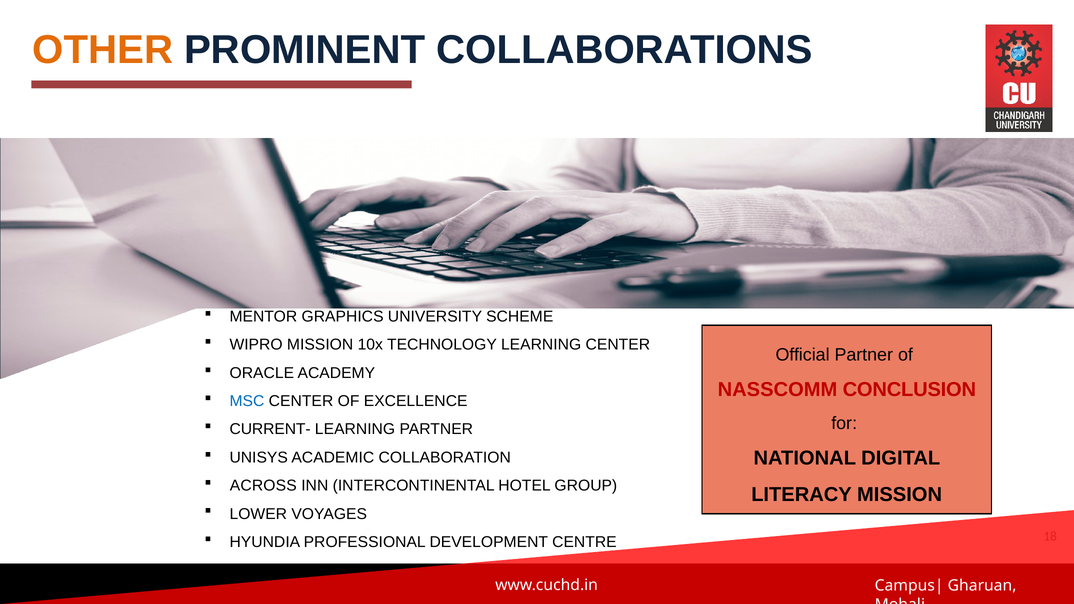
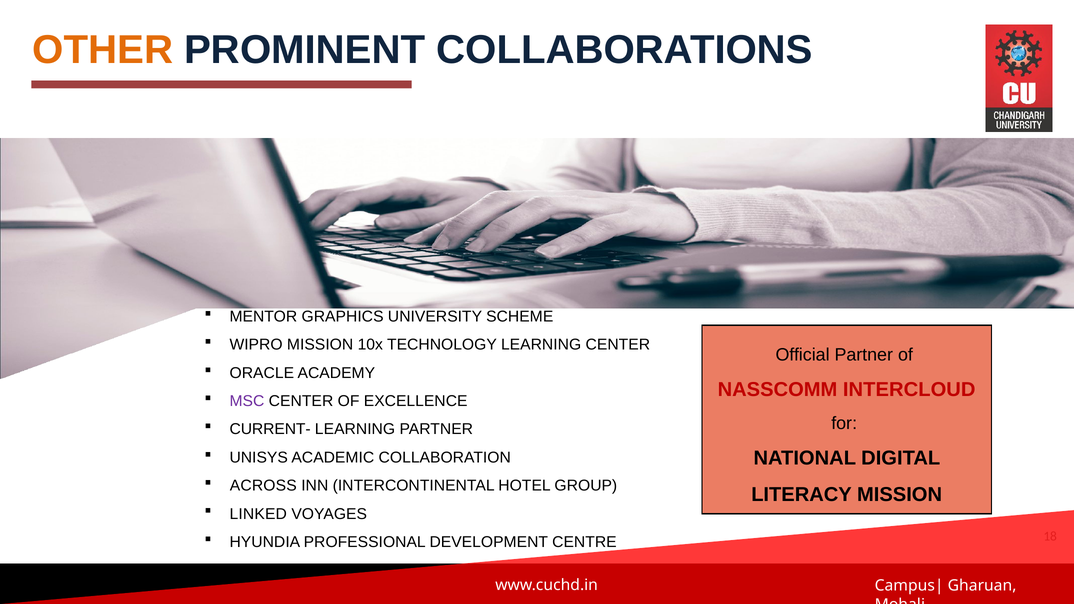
CONCLUSION: CONCLUSION -> INTERCLOUD
MSC colour: blue -> purple
LOWER: LOWER -> LINKED
